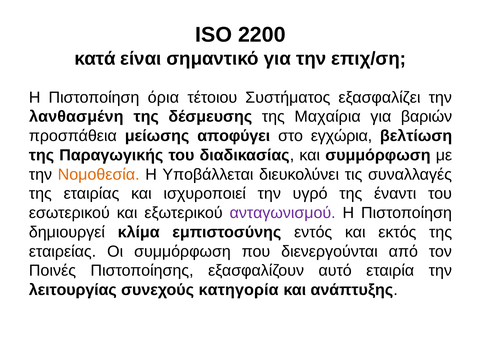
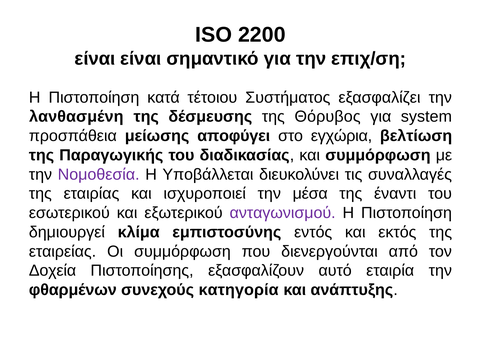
κατά at (95, 59): κατά -> είναι
όρια: όρια -> κατά
Μαχαίρια: Μαχαίρια -> Θόρυβος
βαριών: βαριών -> system
Νομοθεσία colour: orange -> purple
υγρό: υγρό -> μέσα
Ποινές: Ποινές -> Δοχεία
λειτουργίας: λειτουργίας -> φθαρμένων
